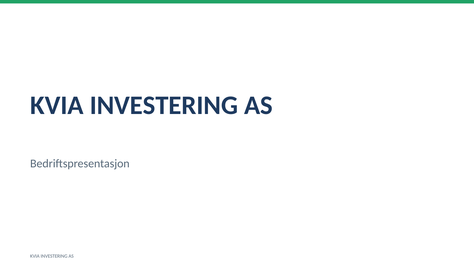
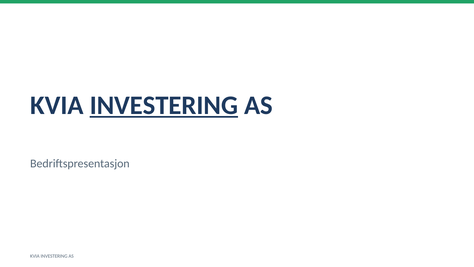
INVESTERING at (164, 105) underline: none -> present
